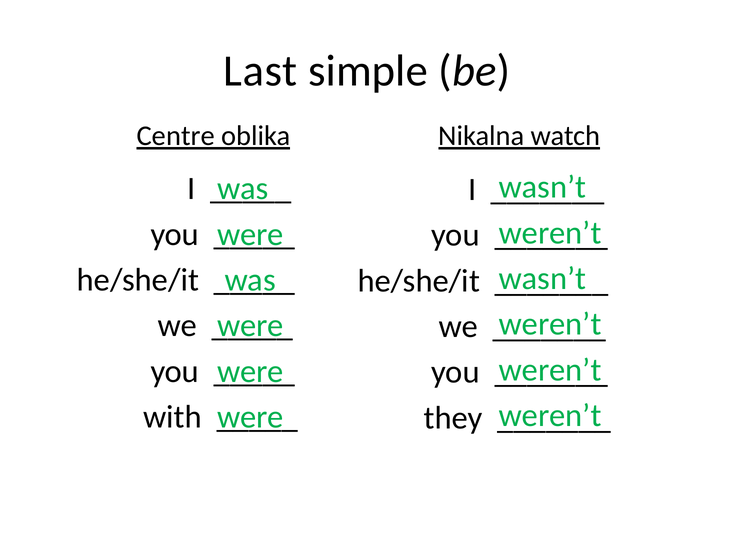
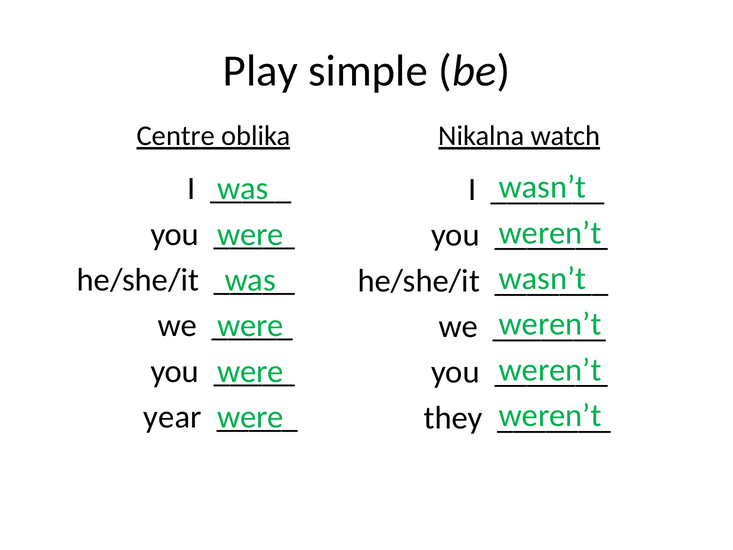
Last: Last -> Play
with: with -> year
